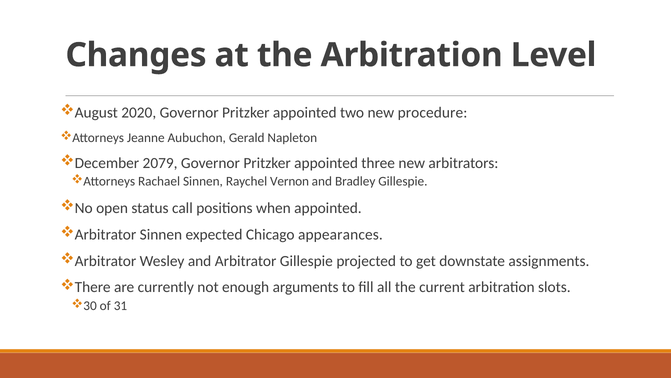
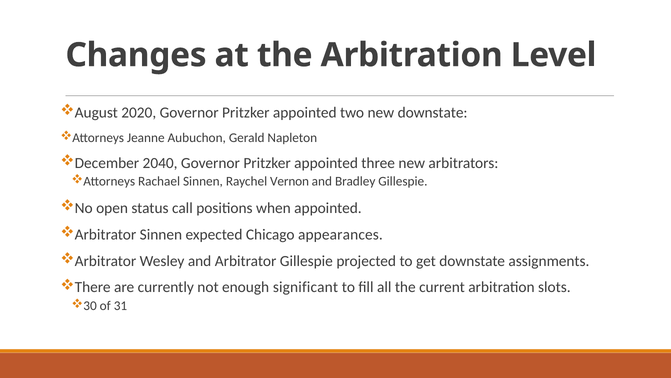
new procedure: procedure -> downstate
2079: 2079 -> 2040
arguments: arguments -> significant
